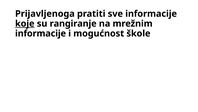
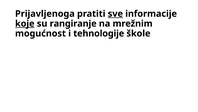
sve underline: none -> present
informacije at (41, 33): informacije -> mogućnost
mogućnost: mogućnost -> tehnologije
